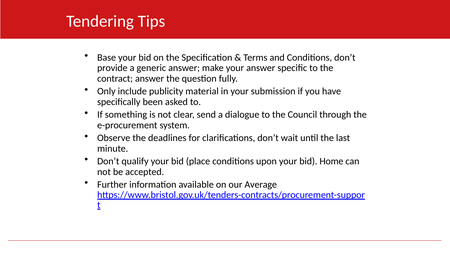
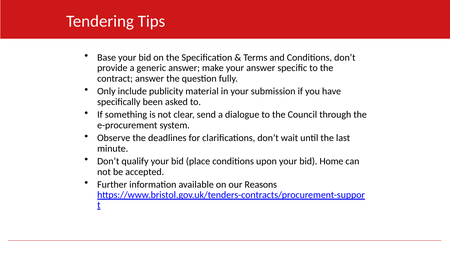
Average: Average -> Reasons
